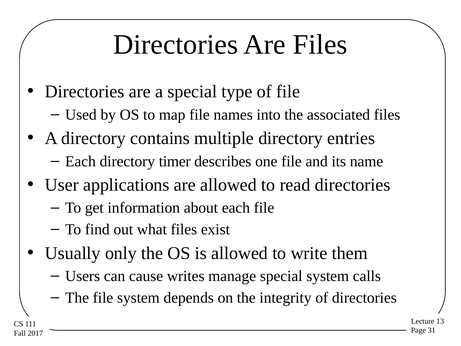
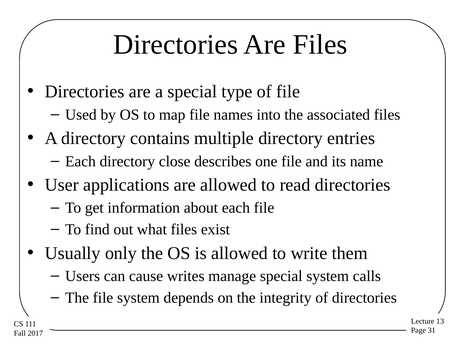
timer: timer -> close
